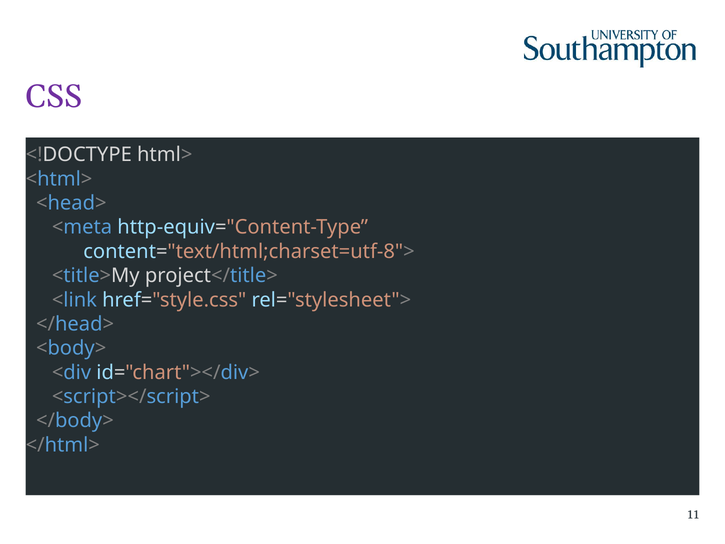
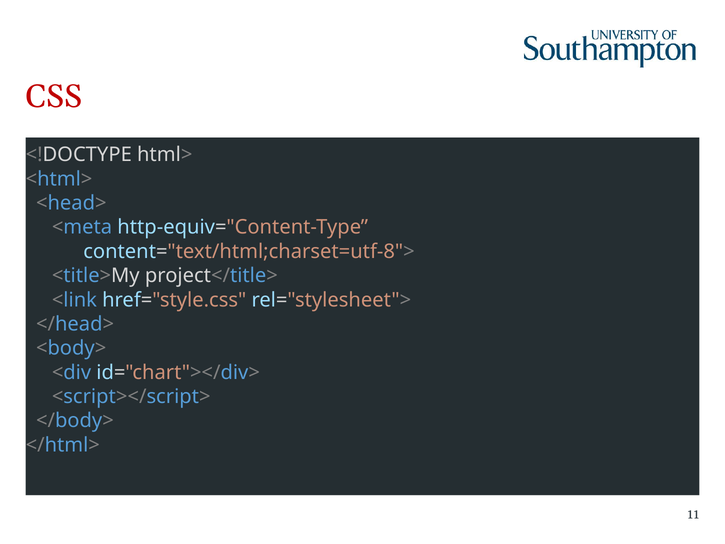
CSS colour: purple -> red
